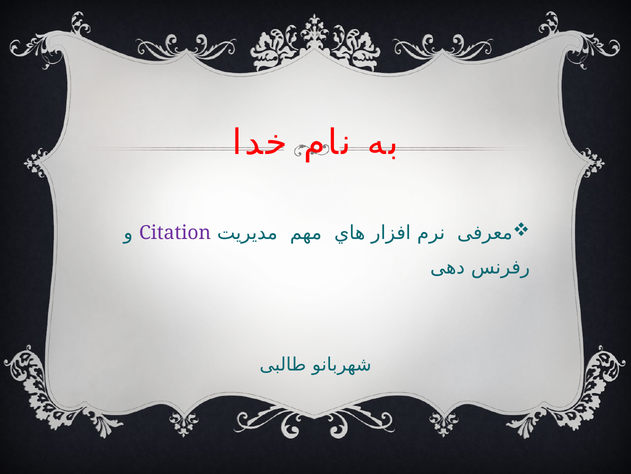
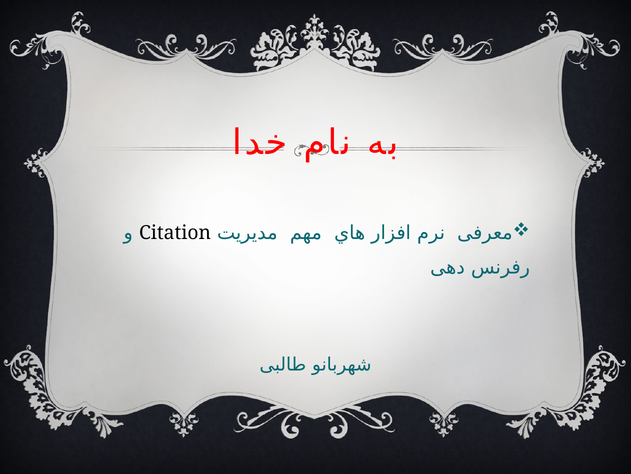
Citation colour: purple -> black
